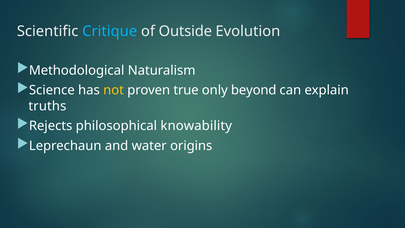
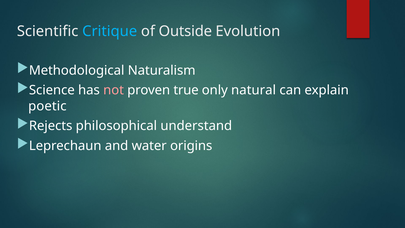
not colour: yellow -> pink
beyond: beyond -> natural
truths: truths -> poetic
knowability: knowability -> understand
